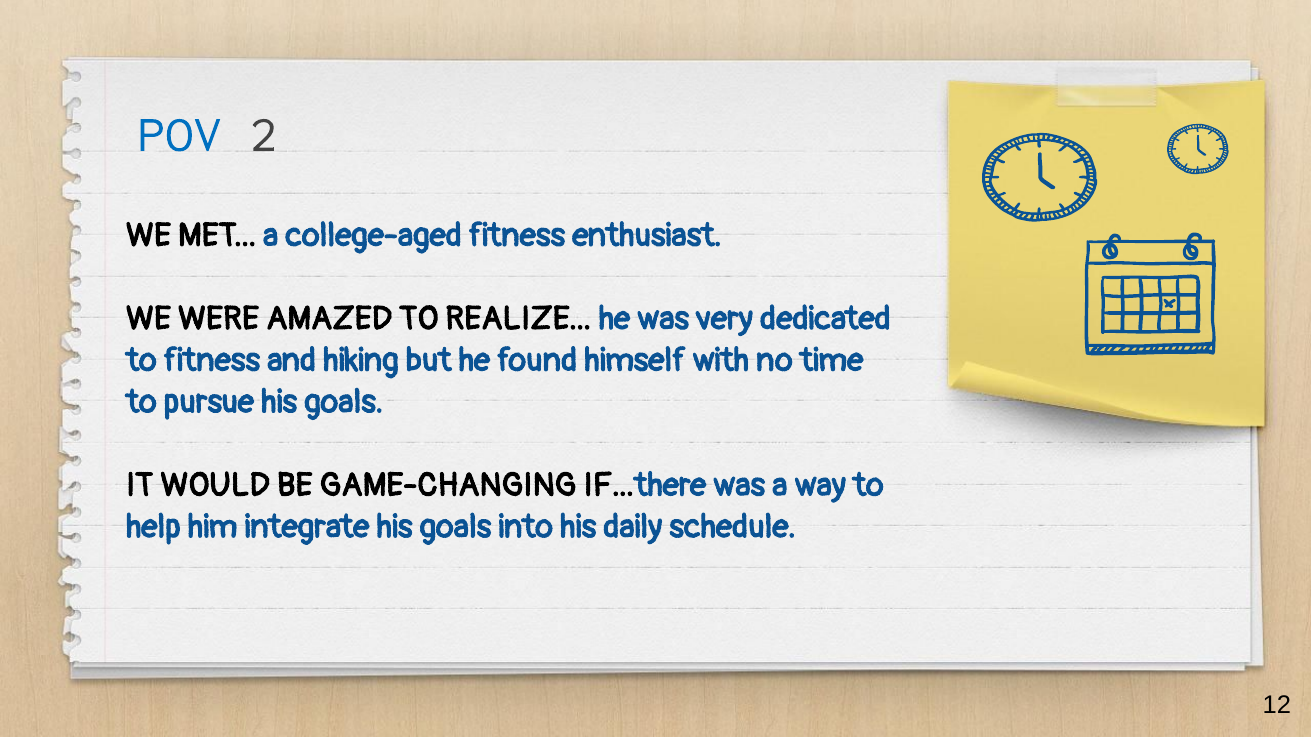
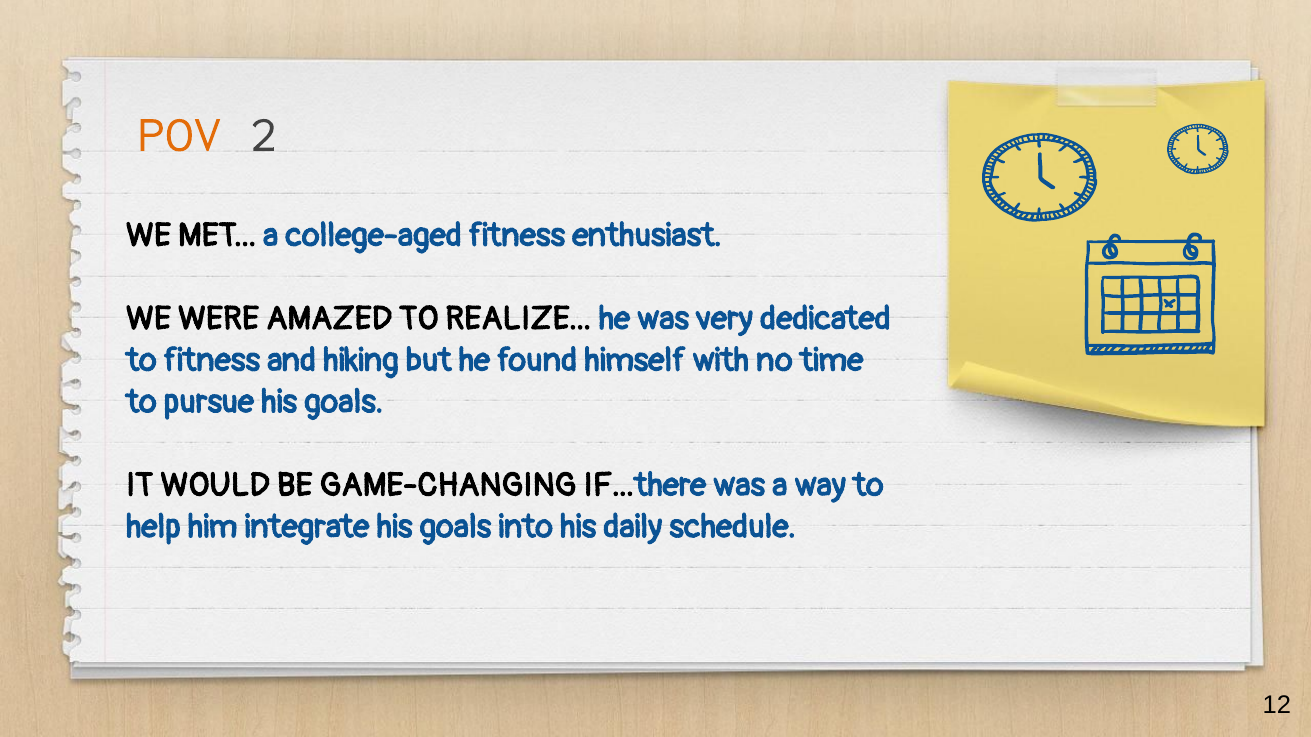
POV colour: blue -> orange
